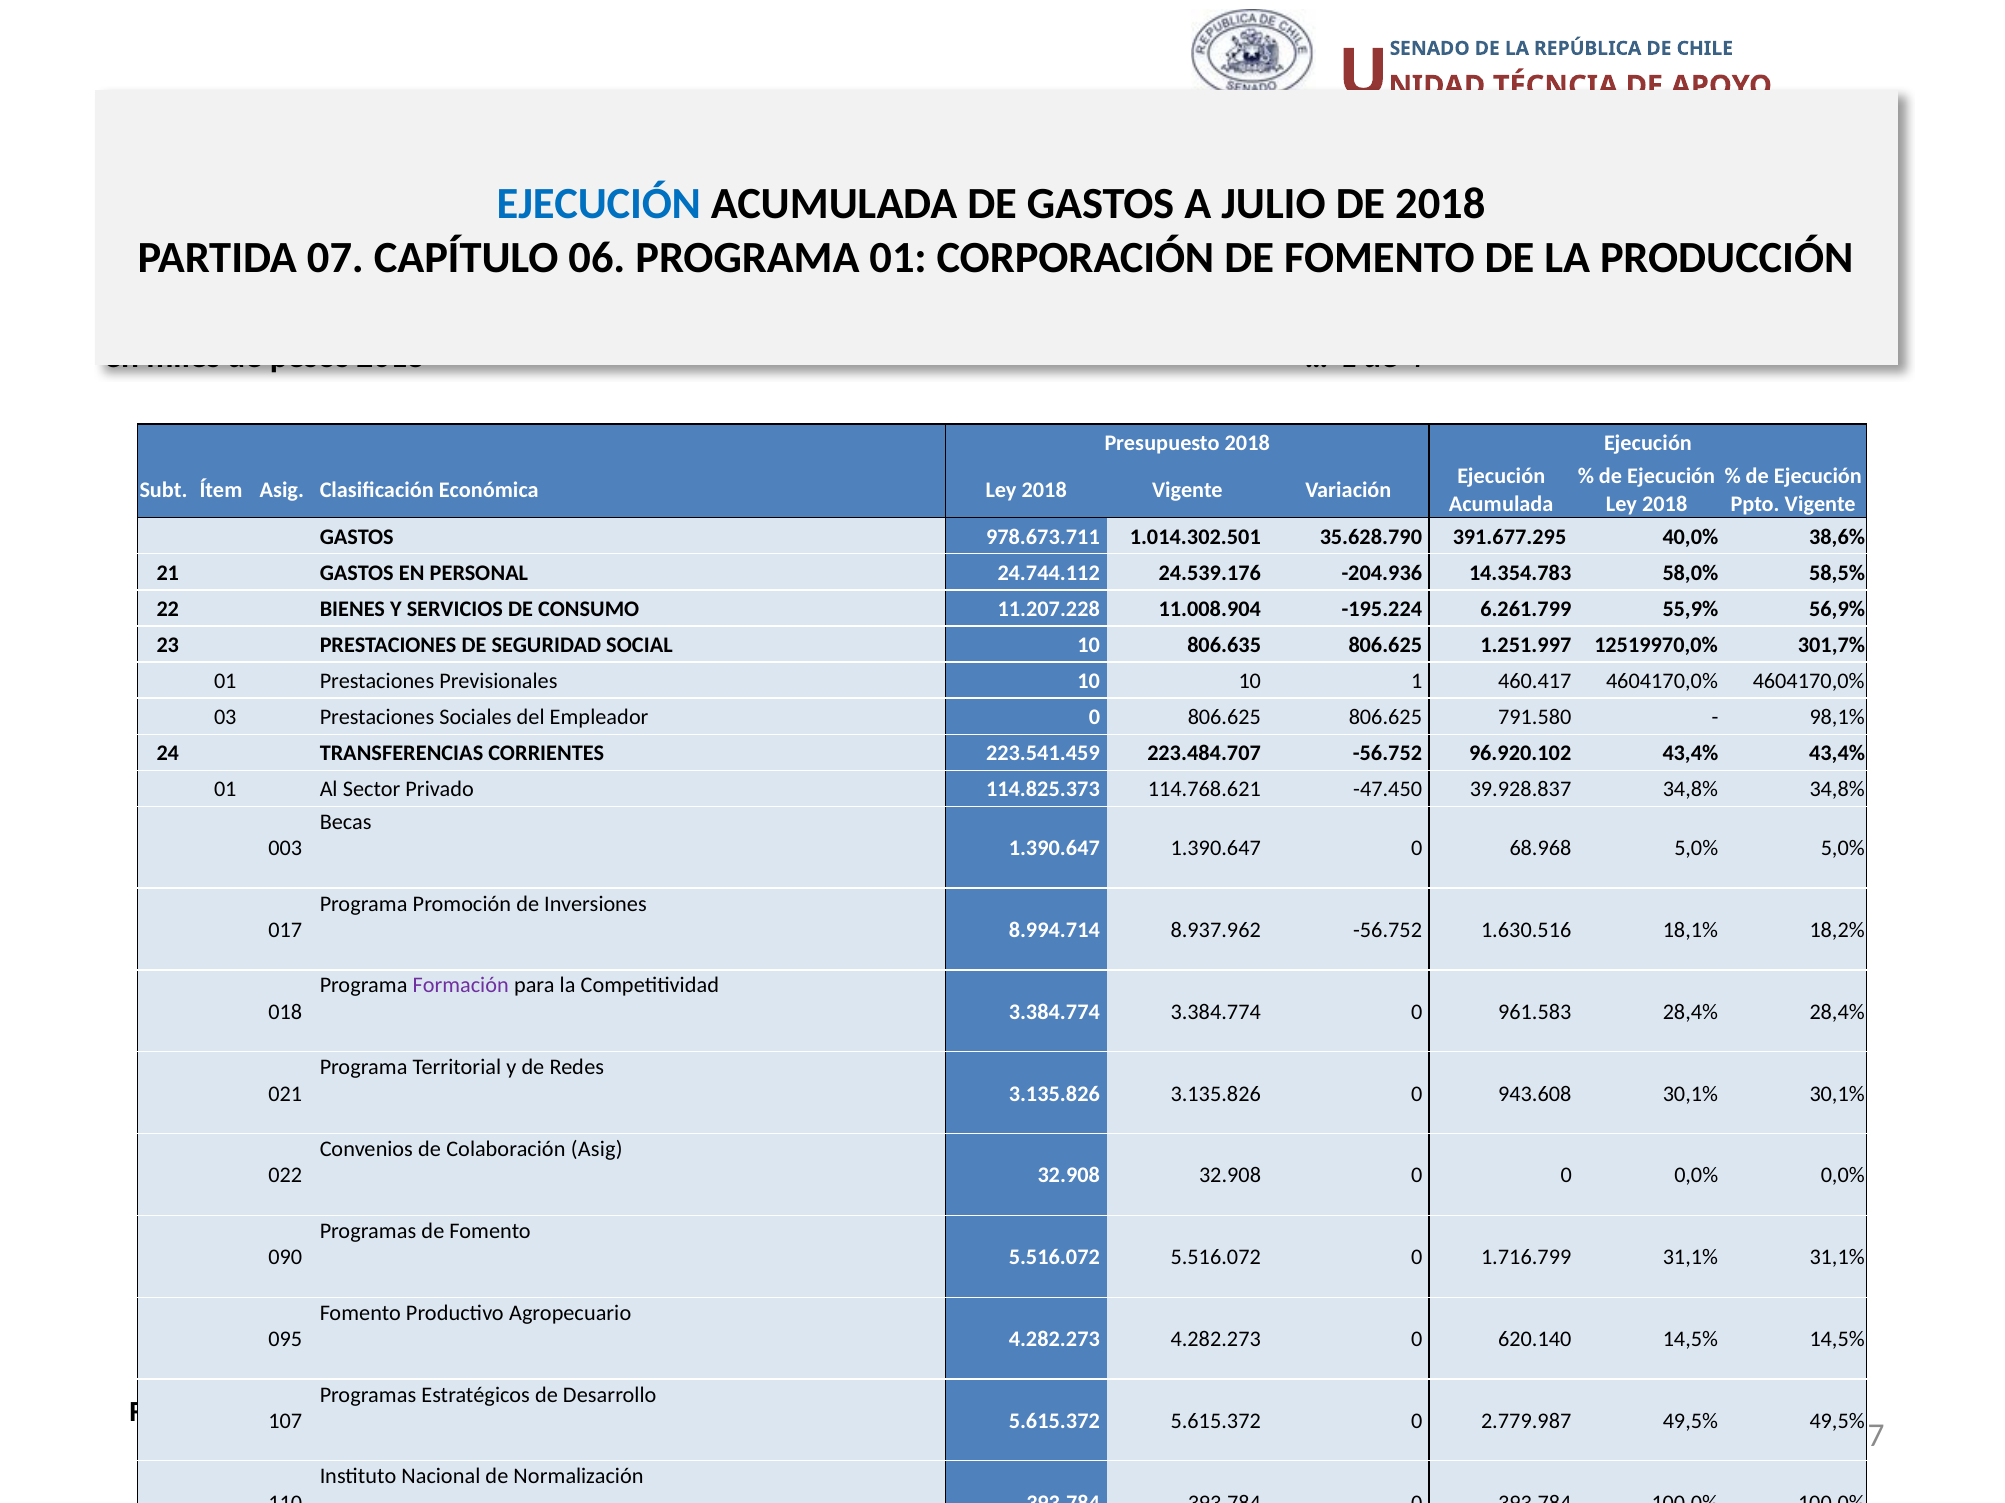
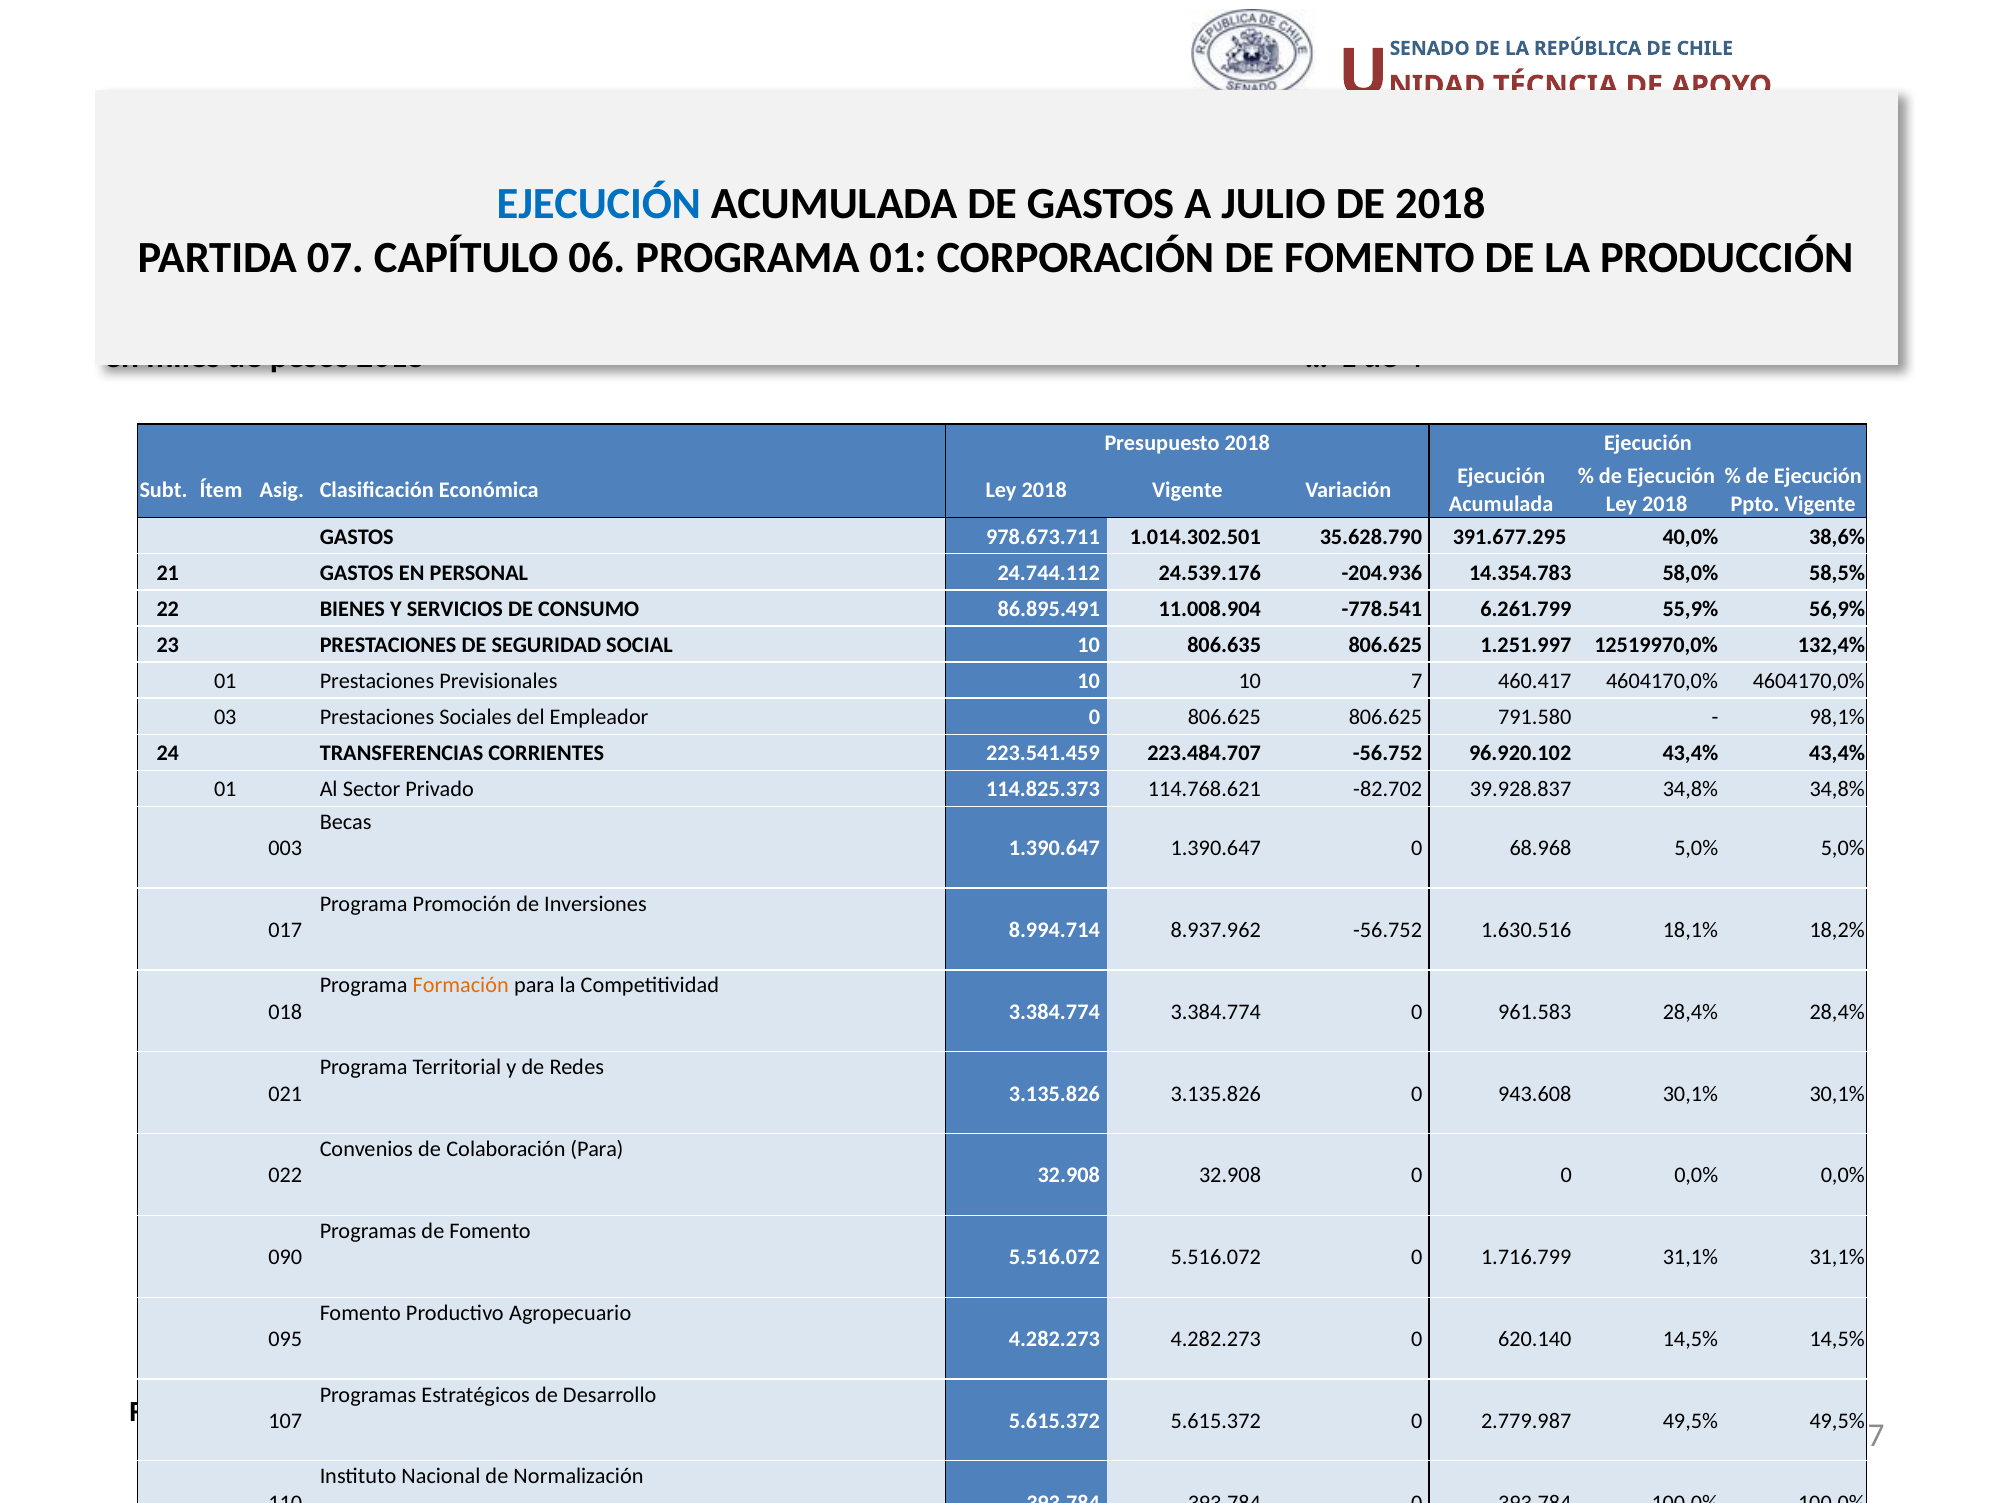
11.207.228: 11.207.228 -> 86.895.491
-195.224: -195.224 -> -778.541
301,7%: 301,7% -> 132,4%
10 1: 1 -> 7
-47.450: -47.450 -> -82.702
Formación colour: purple -> orange
Colaboración Asig: Asig -> Para
